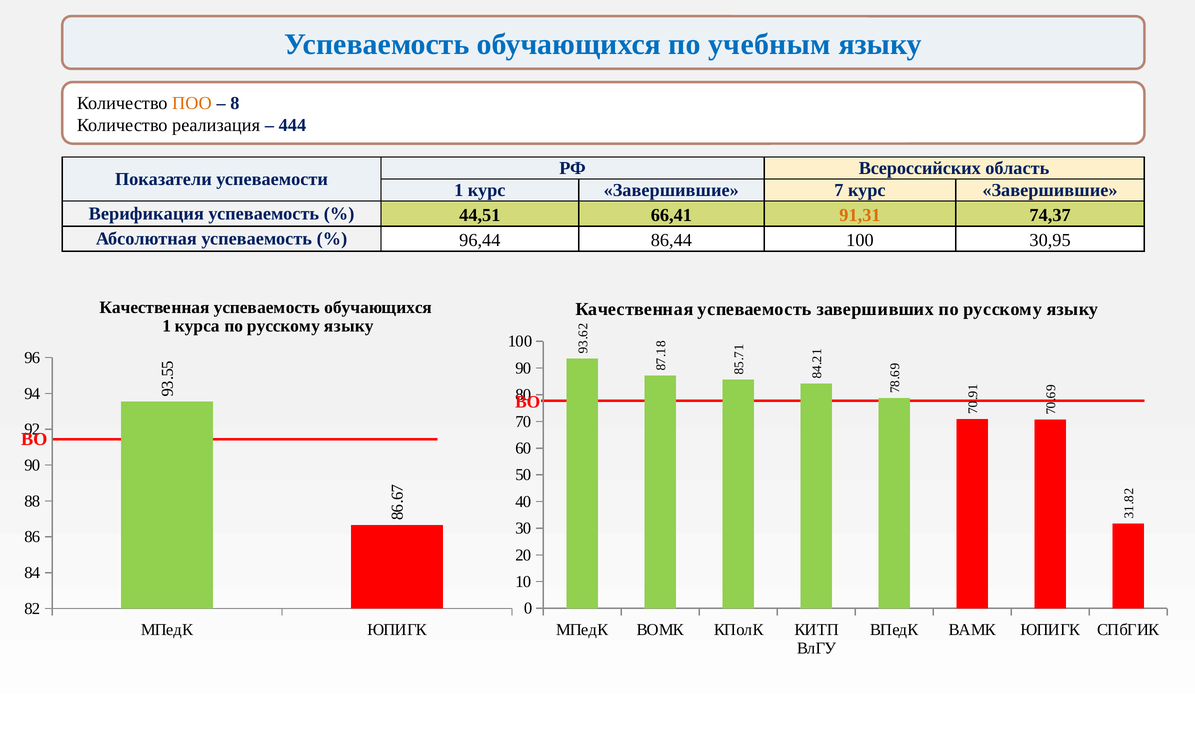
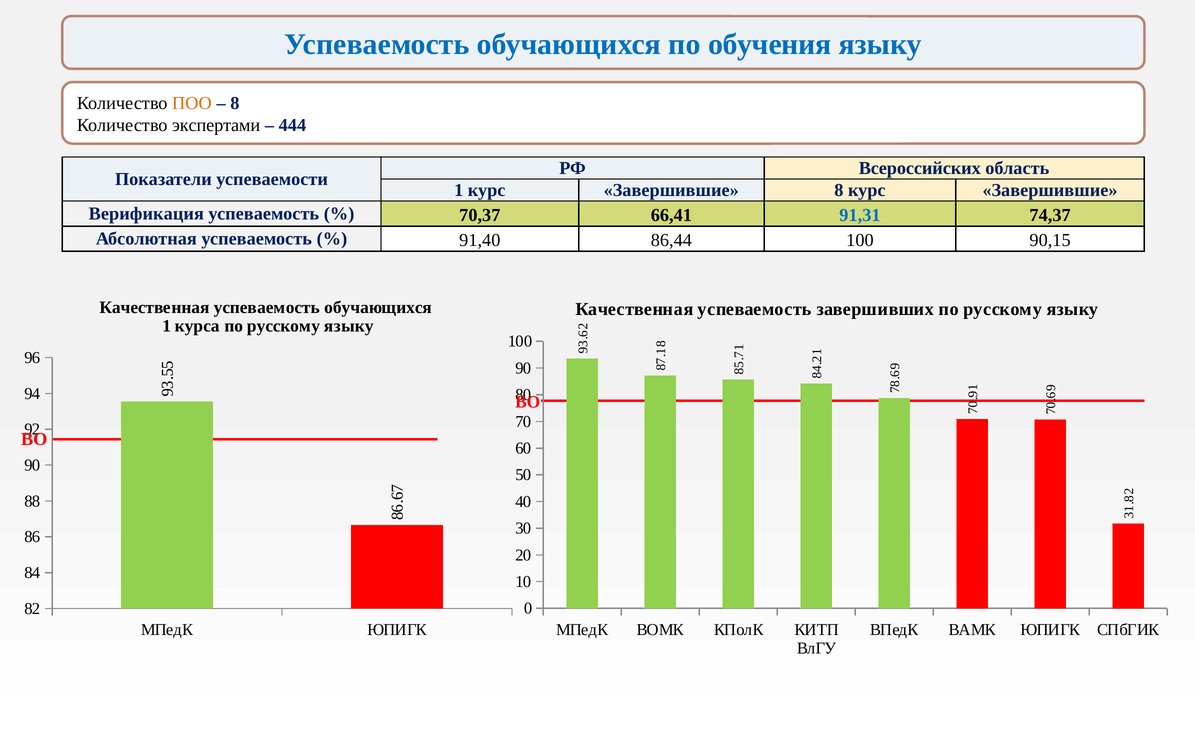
учебным: учебным -> обучения
реализация: реализация -> экспертами
Завершившие 7: 7 -> 8
44,51: 44,51 -> 70,37
91,31 colour: orange -> blue
96,44: 96,44 -> 91,40
30,95: 30,95 -> 90,15
